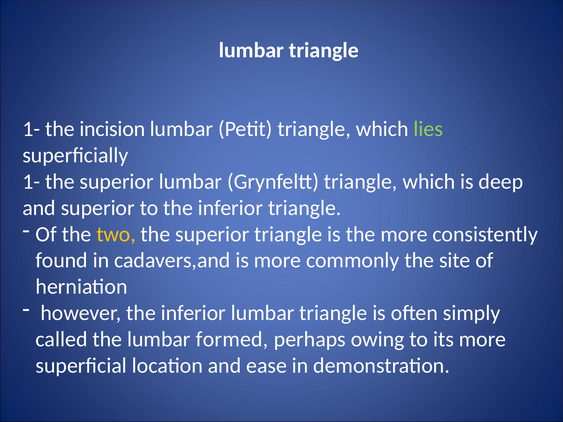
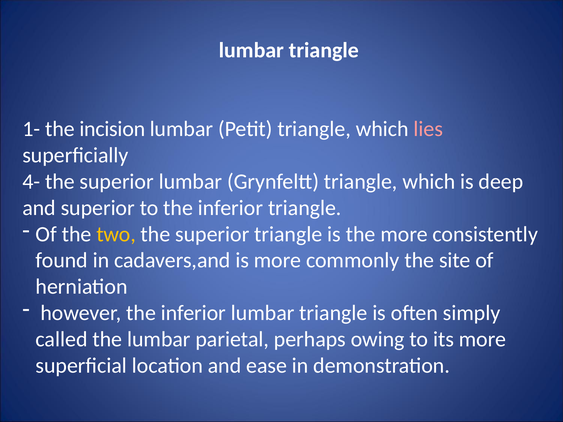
lies colour: light green -> pink
1- at (31, 182): 1- -> 4-
formed: formed -> parietal
